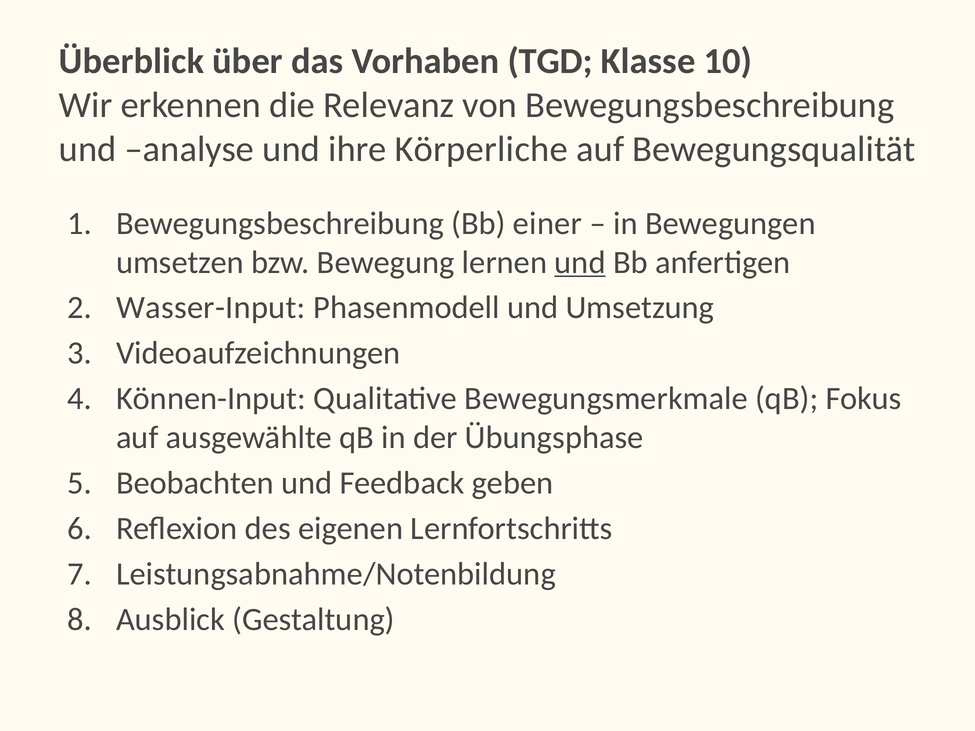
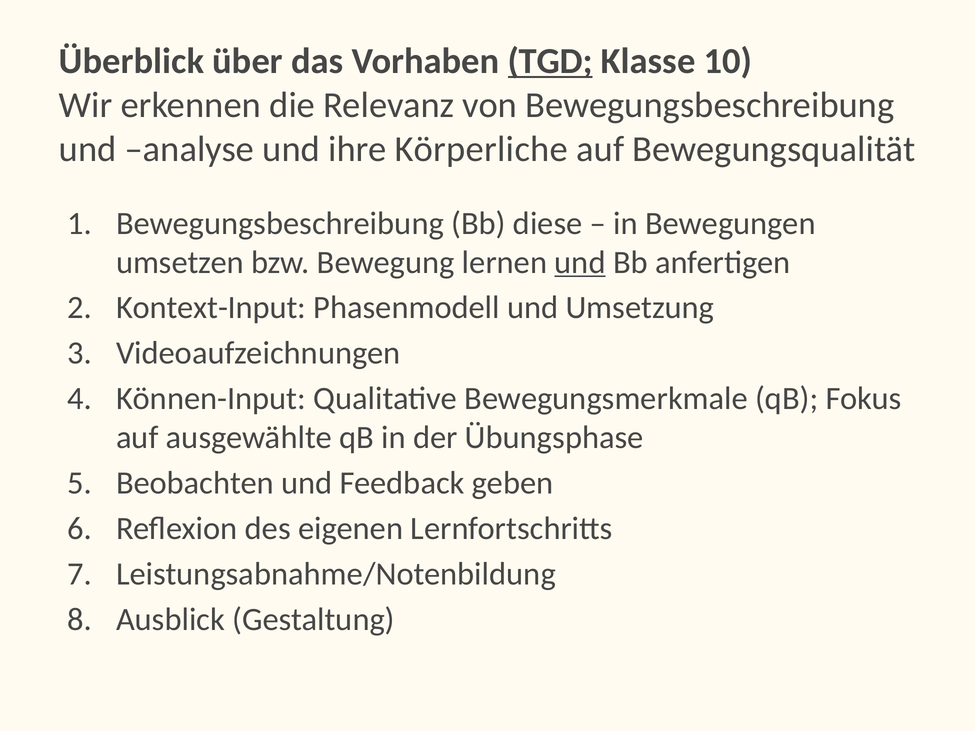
TGD underline: none -> present
einer: einer -> diese
Wasser-Input: Wasser-Input -> Kontext-Input
